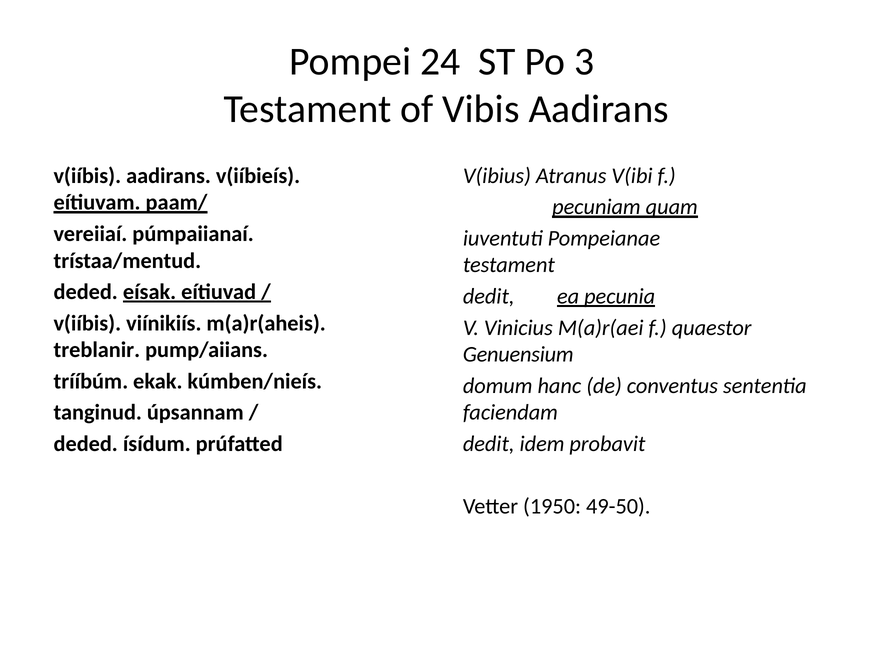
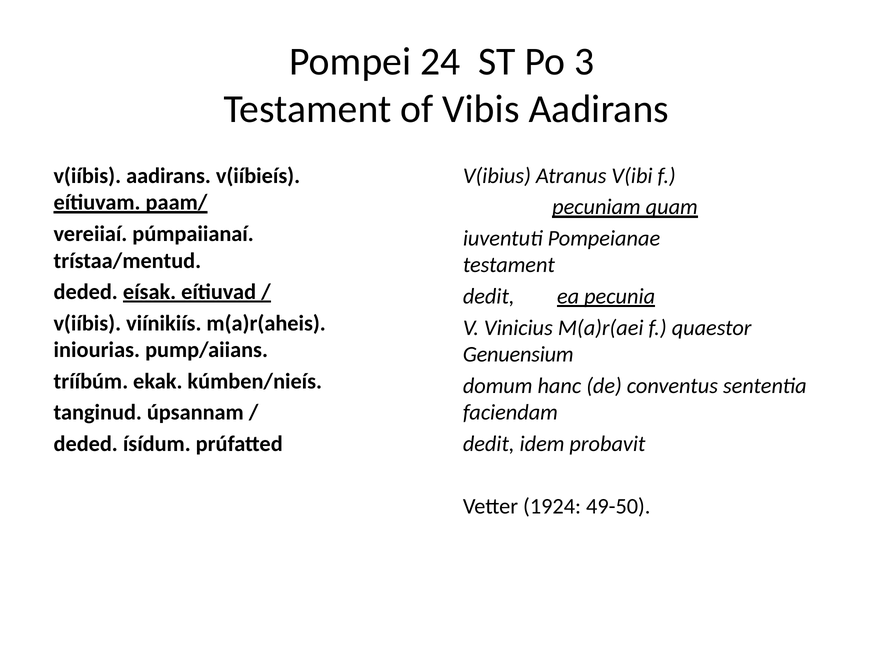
treblanir: treblanir -> iniourias
1950: 1950 -> 1924
